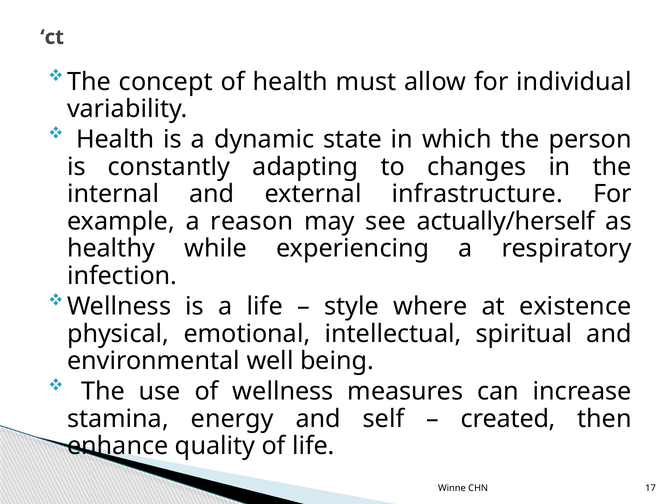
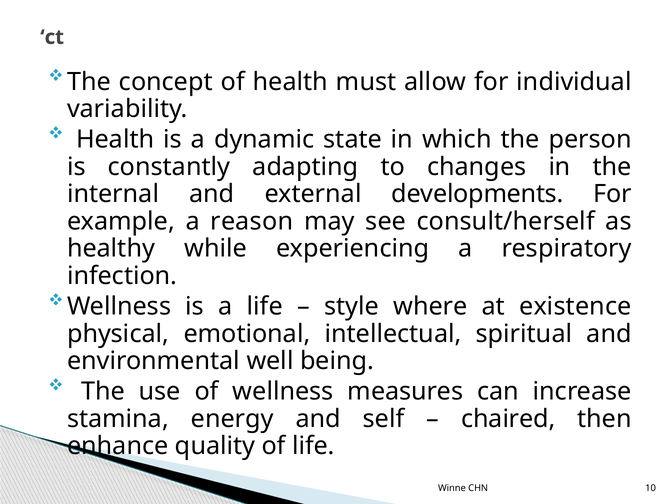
infrastructure: infrastructure -> developments
actually/herself: actually/herself -> consult/herself
created: created -> chaired
17: 17 -> 10
